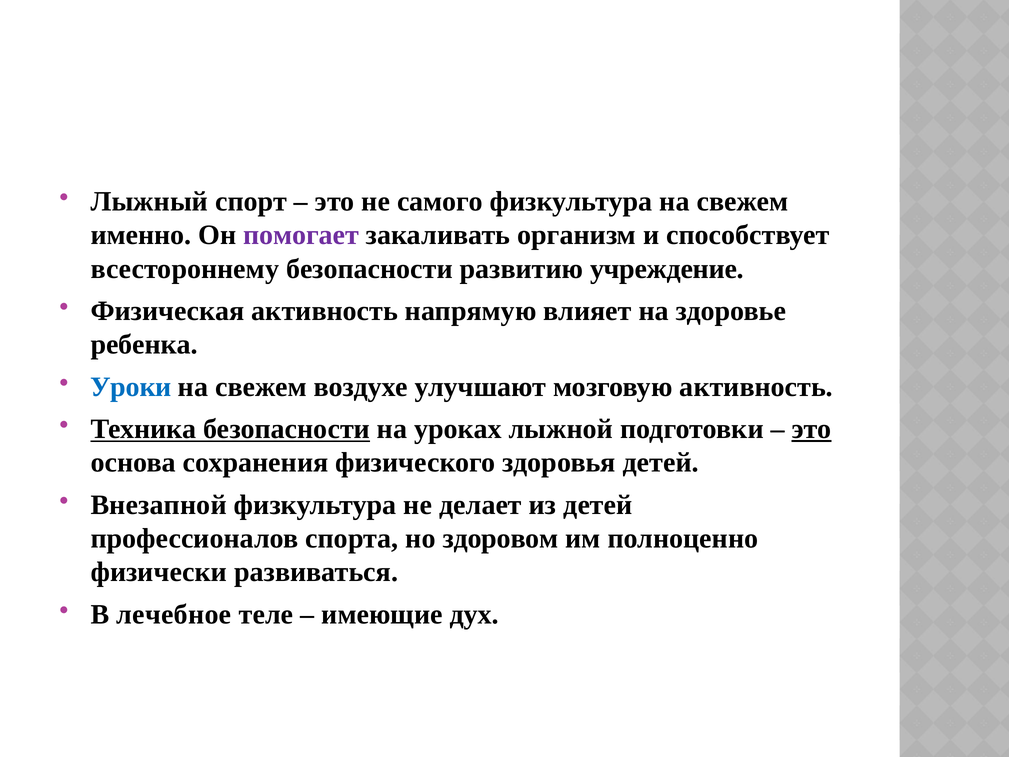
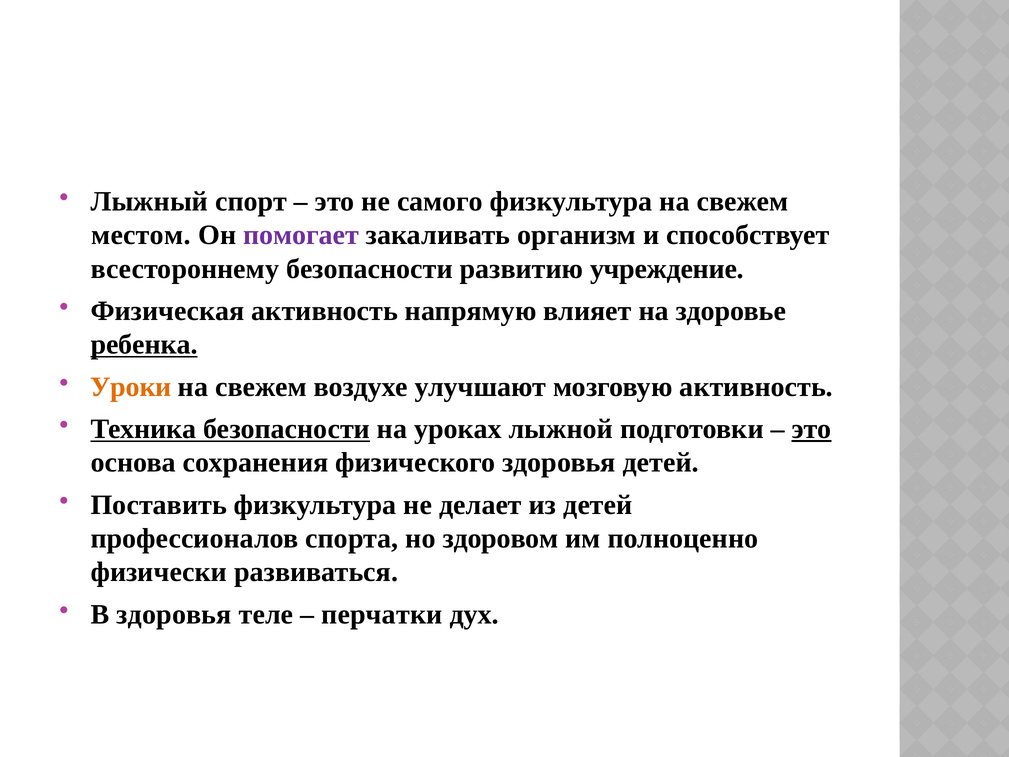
именно: именно -> местом
ребенка underline: none -> present
Уроки colour: blue -> orange
Внезапной: Внезапной -> Поставить
В лечебное: лечебное -> здоровья
имеющие: имеющие -> перчатки
